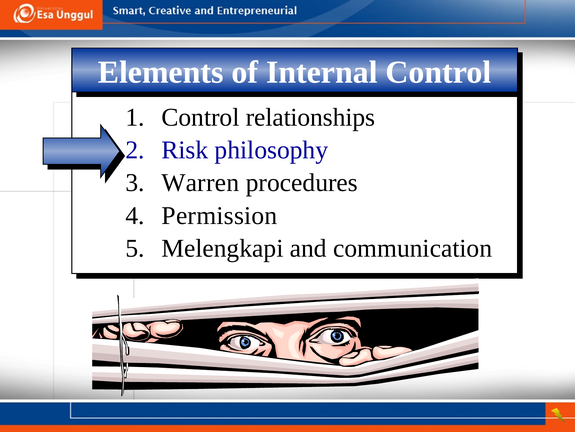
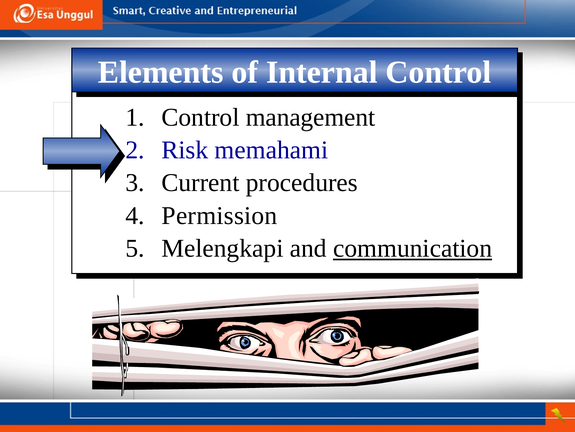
relationships: relationships -> management
philosophy: philosophy -> memahami
Warren: Warren -> Current
communication underline: none -> present
